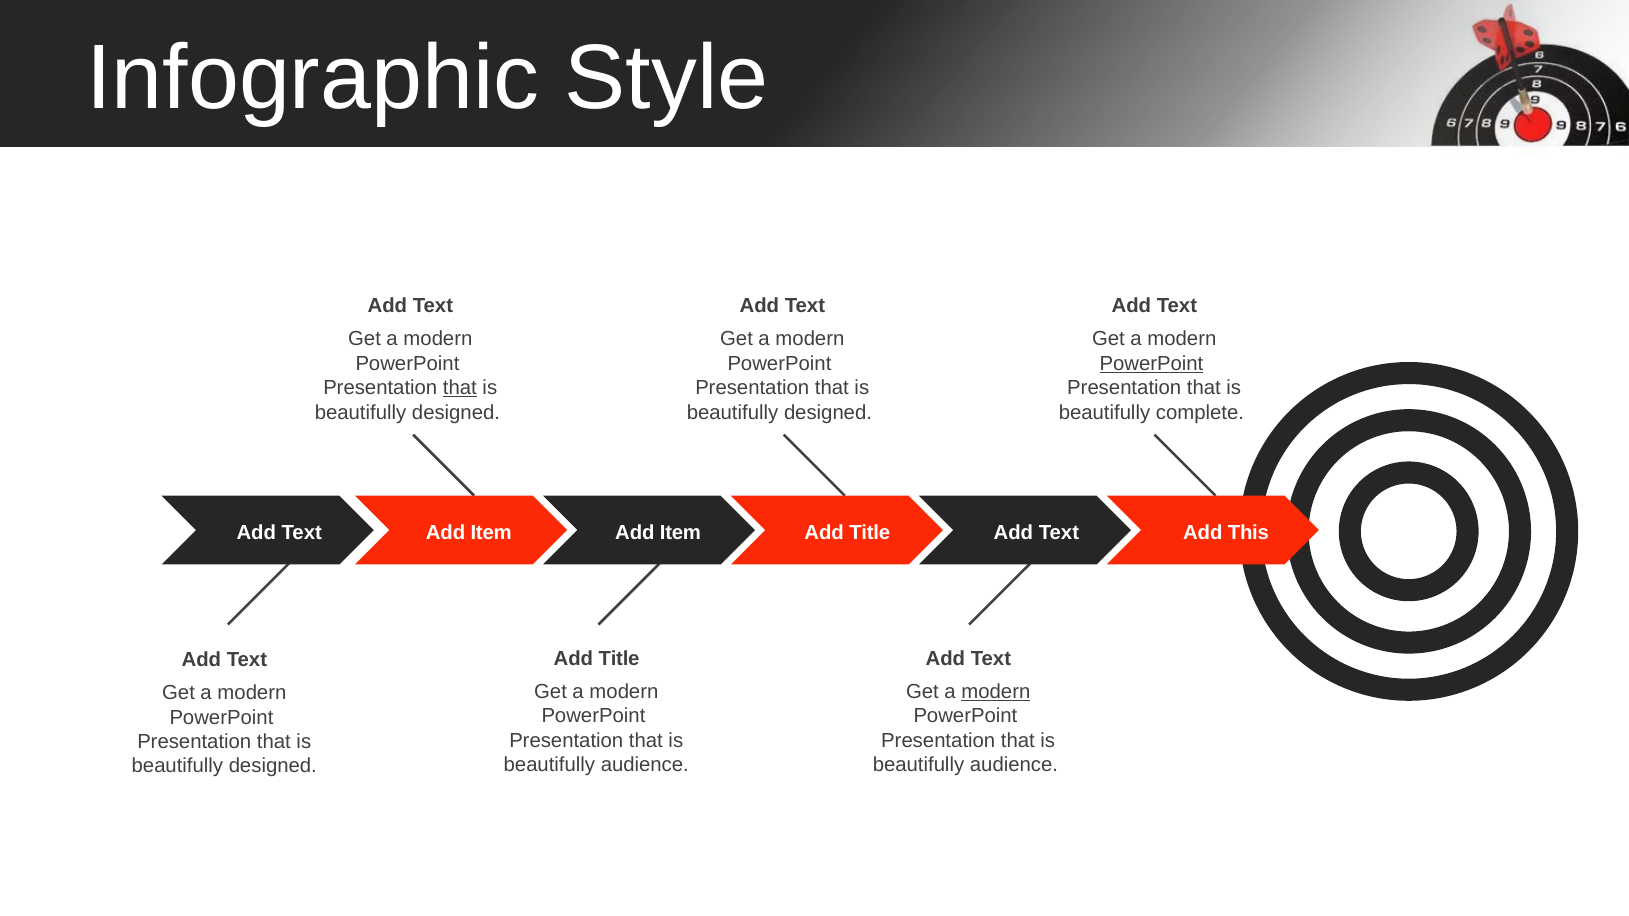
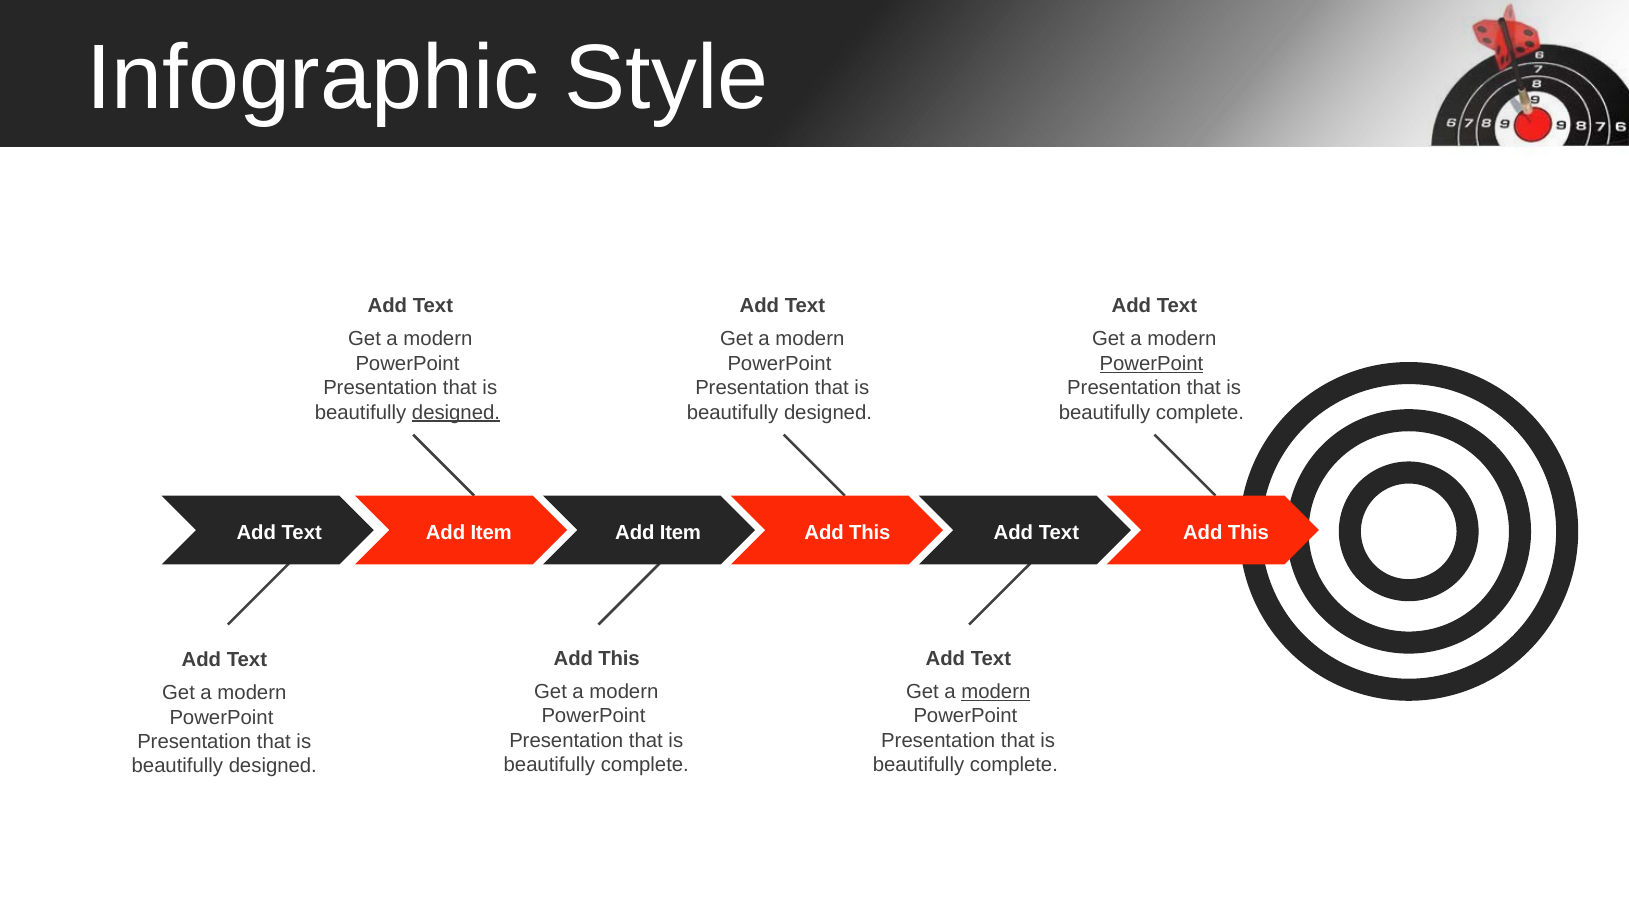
that at (460, 388) underline: present -> none
designed at (456, 412) underline: none -> present
Title at (870, 533): Title -> This
Title at (619, 659): Title -> This
audience at (645, 765): audience -> complete
audience at (1014, 765): audience -> complete
